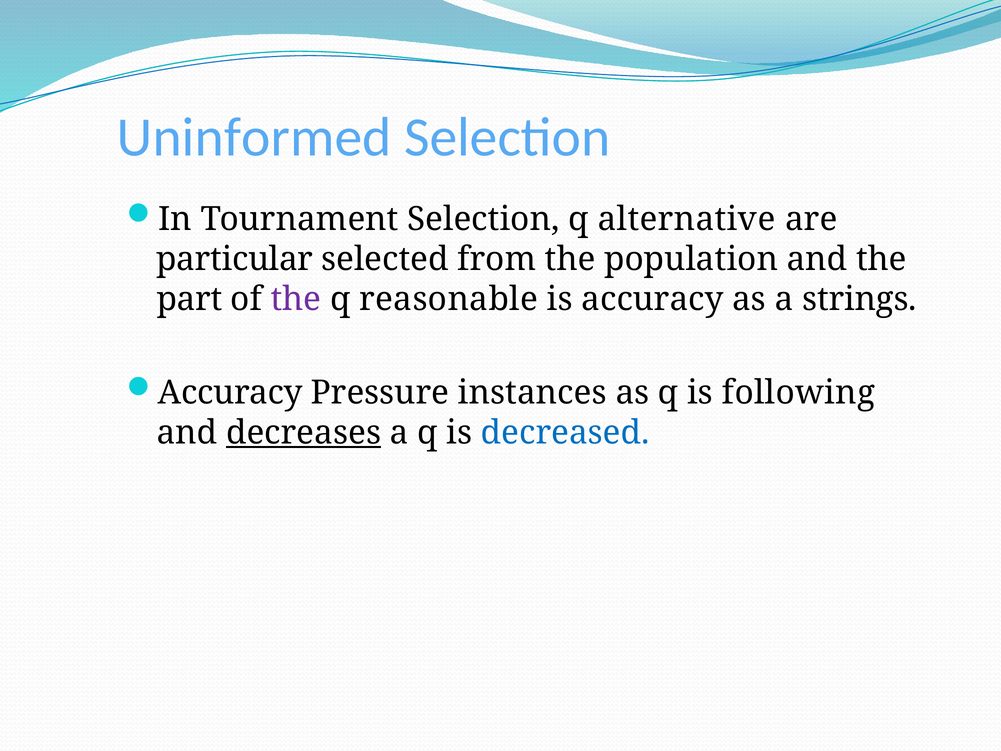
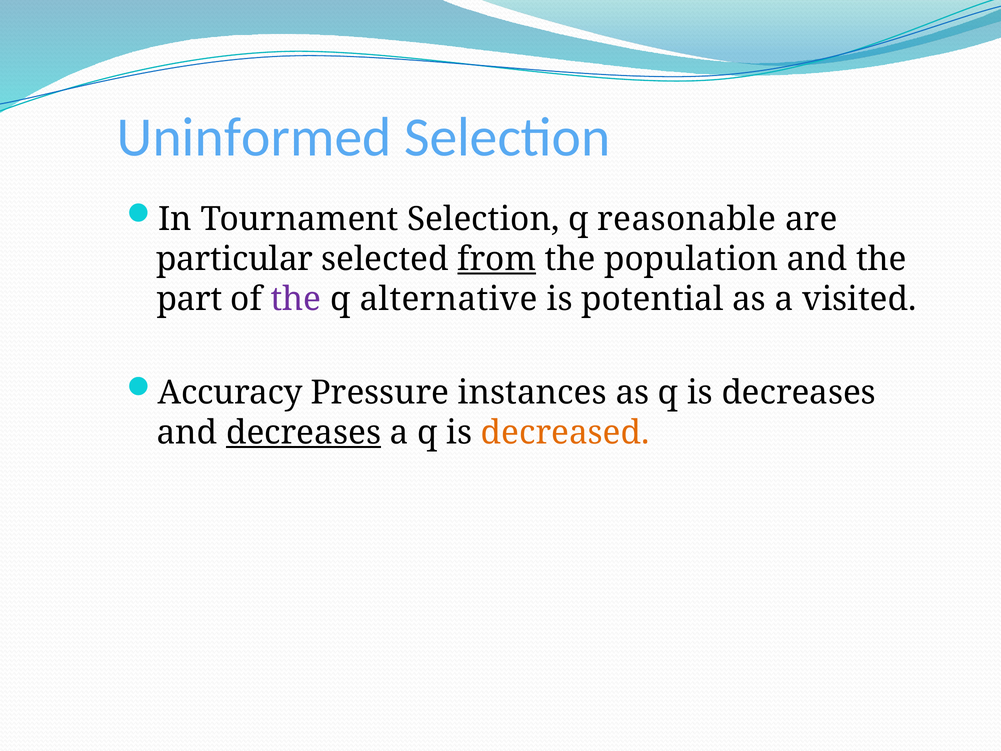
alternative: alternative -> reasonable
from underline: none -> present
reasonable: reasonable -> alternative
is accuracy: accuracy -> potential
strings: strings -> visited
is following: following -> decreases
decreased colour: blue -> orange
